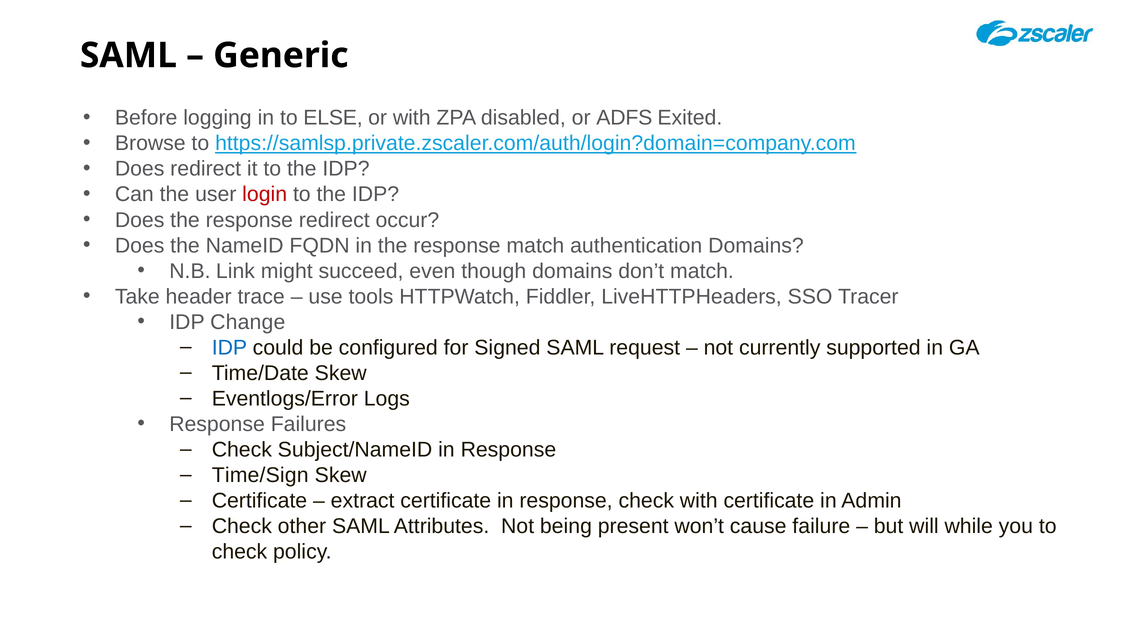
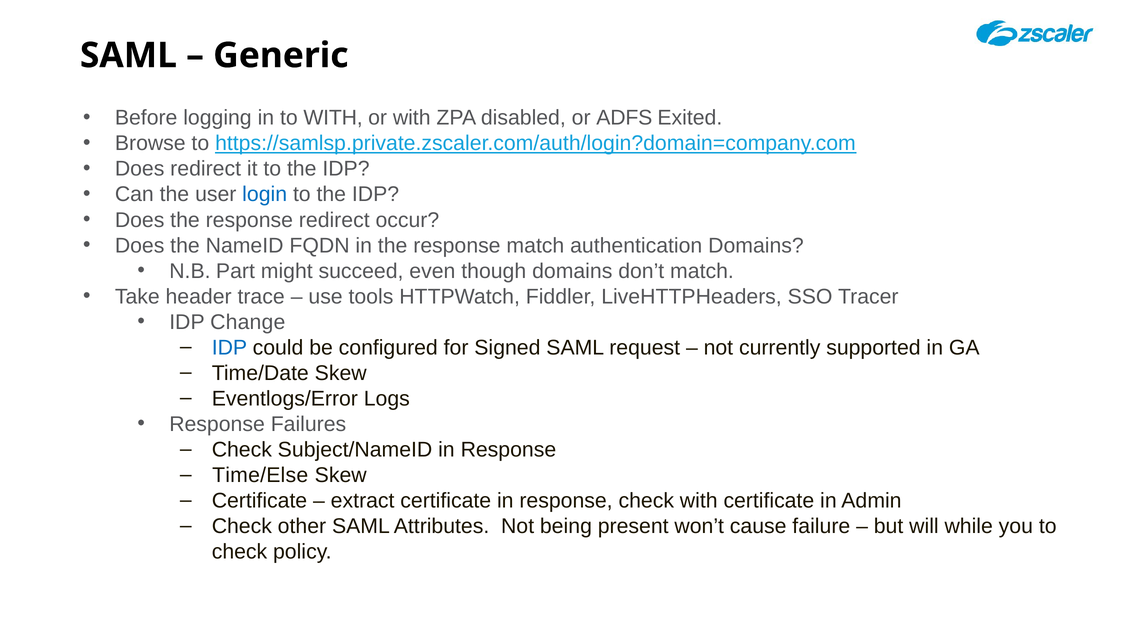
to ELSE: ELSE -> WITH
login colour: red -> blue
Link: Link -> Part
Time/Sign: Time/Sign -> Time/Else
